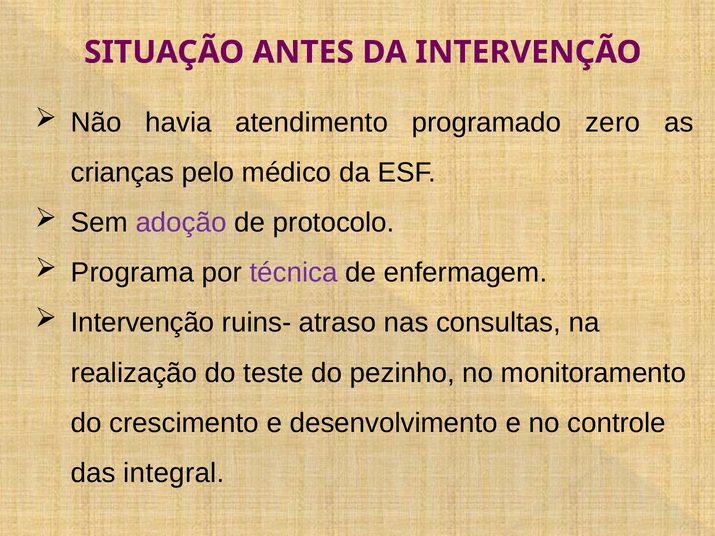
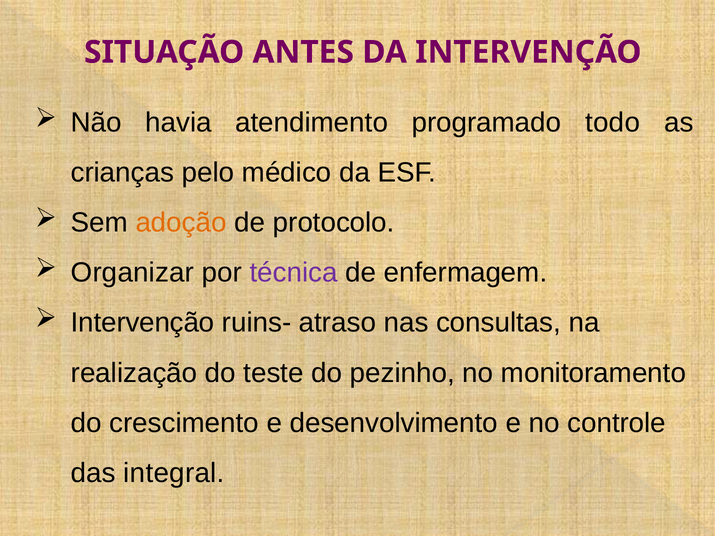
zero: zero -> todo
adoção colour: purple -> orange
Programa: Programa -> Organizar
